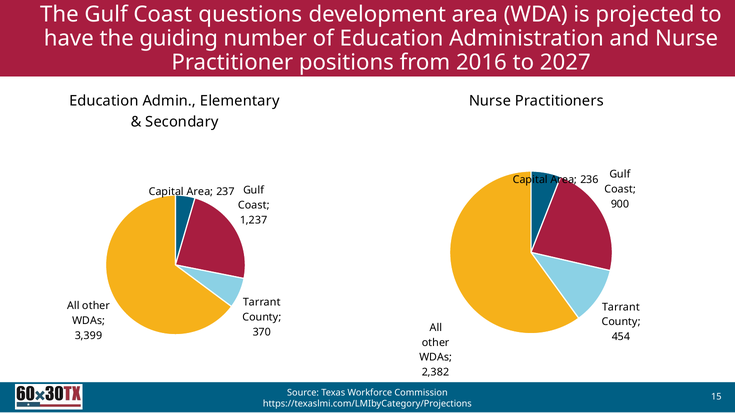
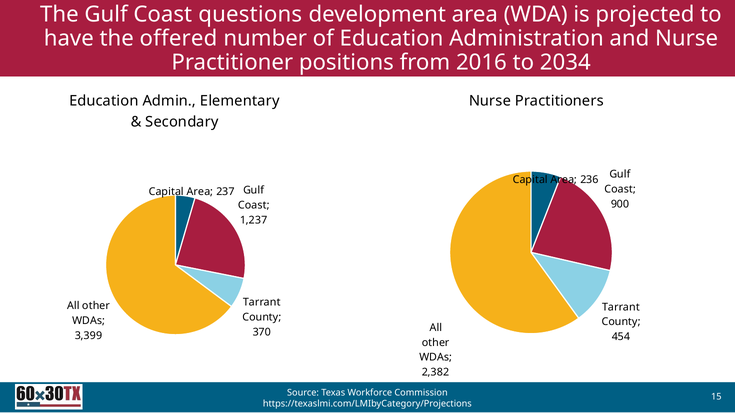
guiding: guiding -> offered
2027: 2027 -> 2034
